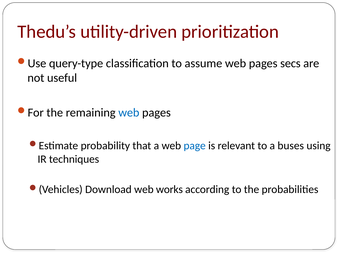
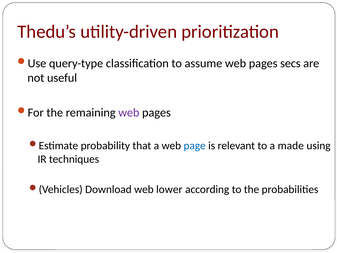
web at (129, 112) colour: blue -> purple
buses: buses -> made
works: works -> lower
